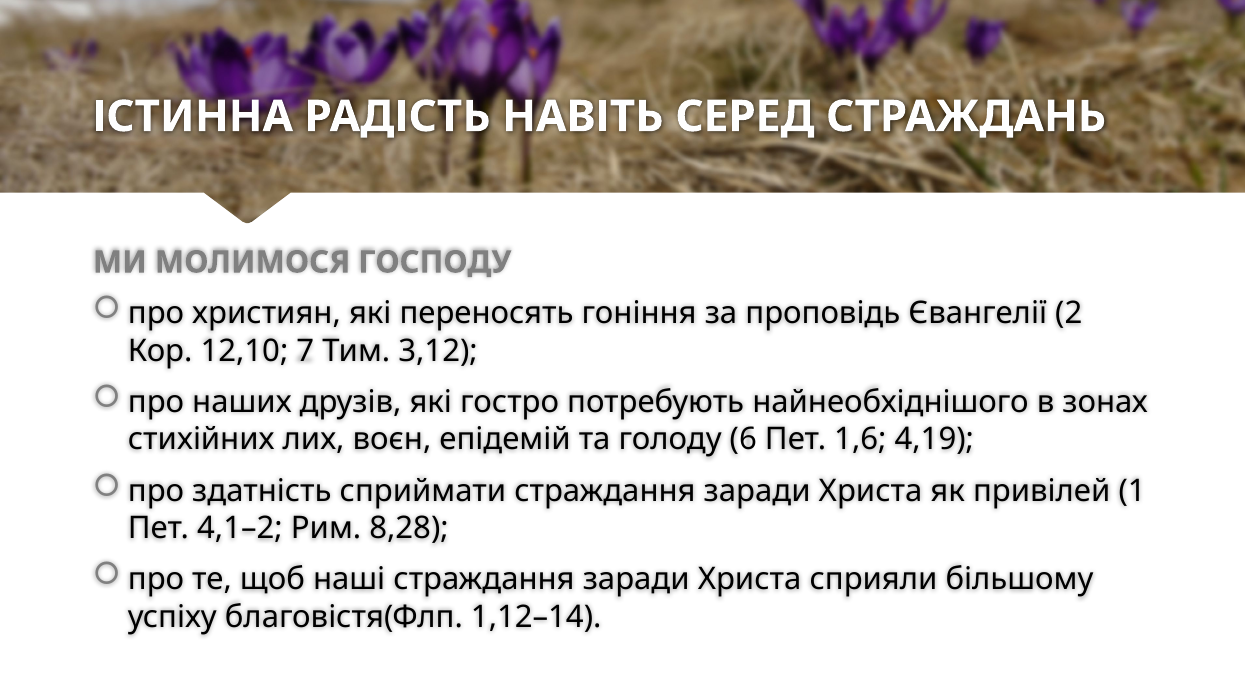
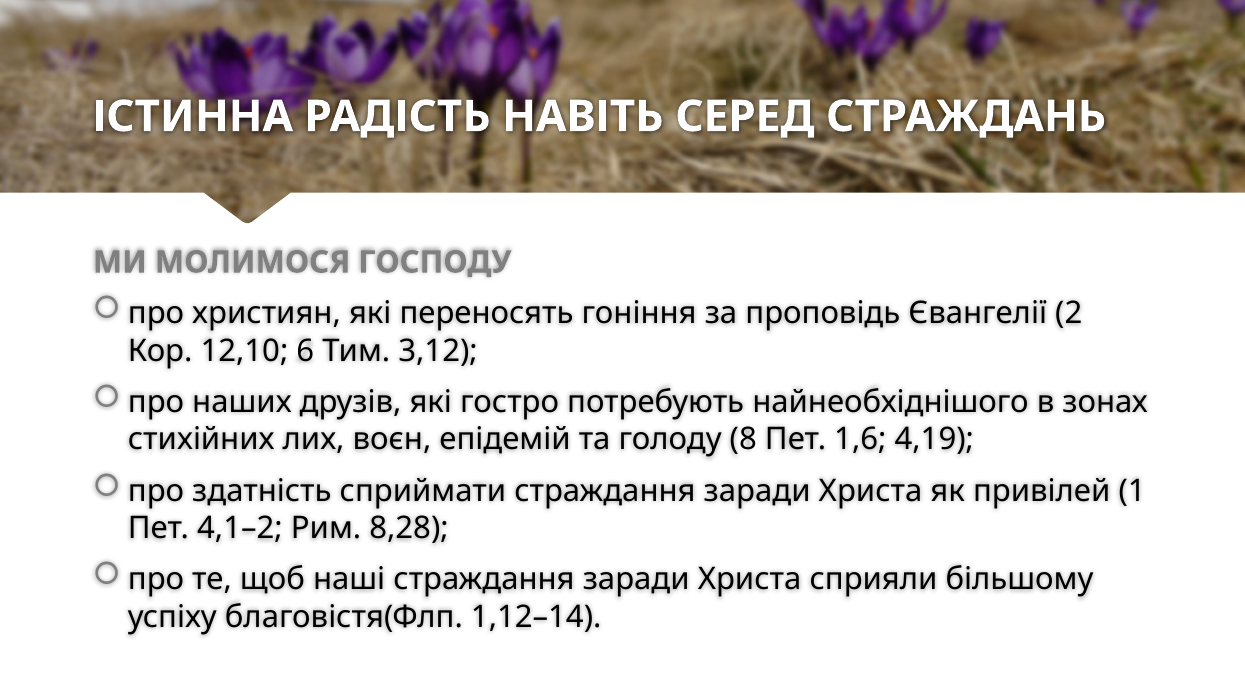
7: 7 -> 6
6: 6 -> 8
